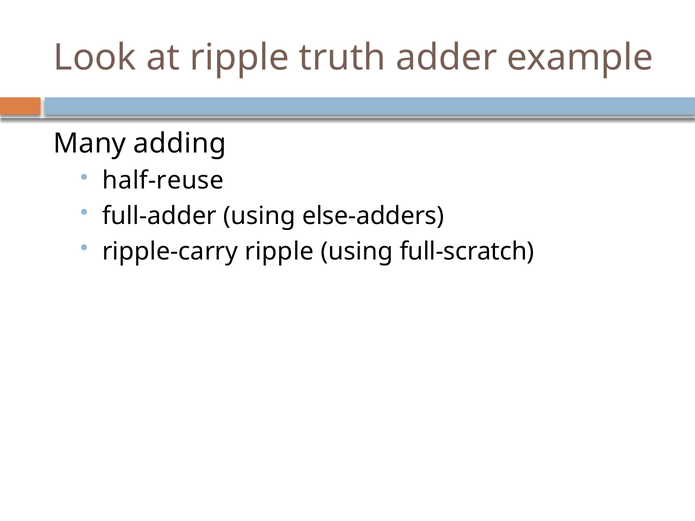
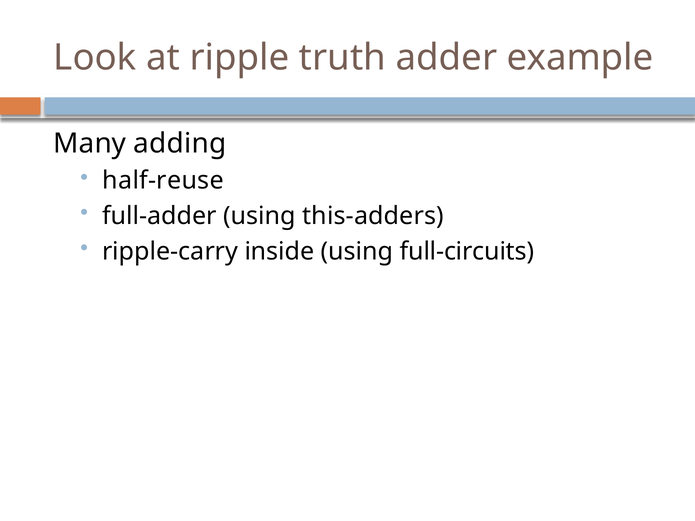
else-adders: else-adders -> this-adders
ripple-carry ripple: ripple -> inside
full-scratch: full-scratch -> full-circuits
